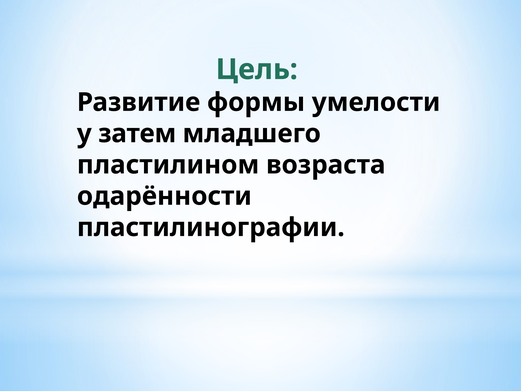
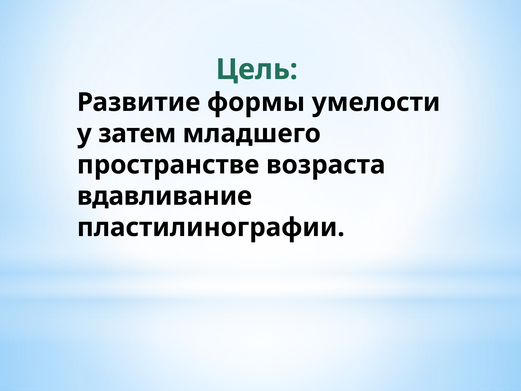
пластилином: пластилином -> пространстве
одарённости: одарённости -> вдавливание
